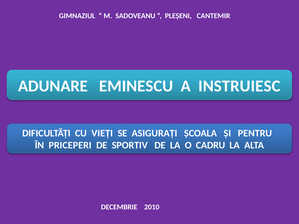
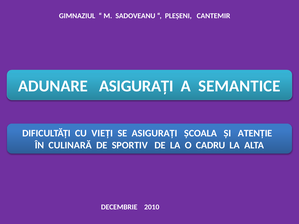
ADUNARE EMINESCU: EMINESCU -> ASIGURAŢI
INSTRUIESC: INSTRUIESC -> SEMANTICE
PENTRU: PENTRU -> ATENŢIE
PRICEPERI: PRICEPERI -> CULINARĂ
